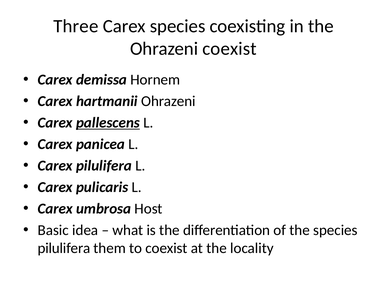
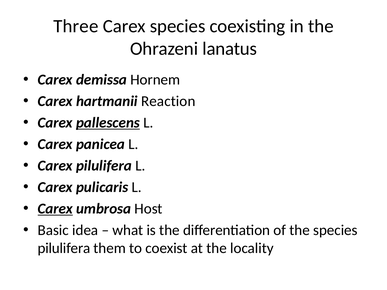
Ohrazeni coexist: coexist -> lanatus
hartmanii Ohrazeni: Ohrazeni -> Reaction
Carex at (55, 209) underline: none -> present
